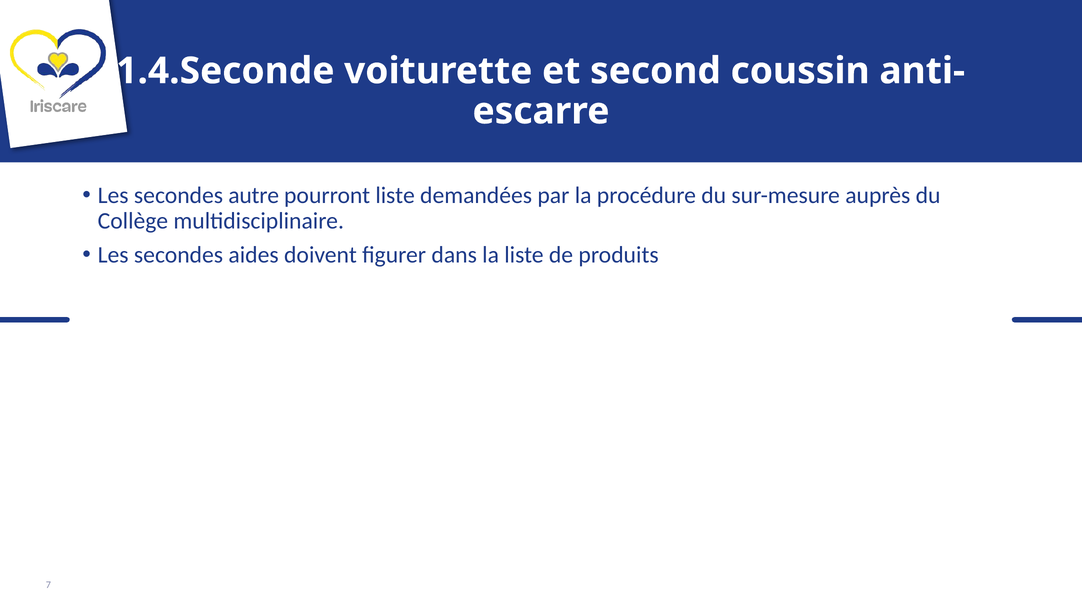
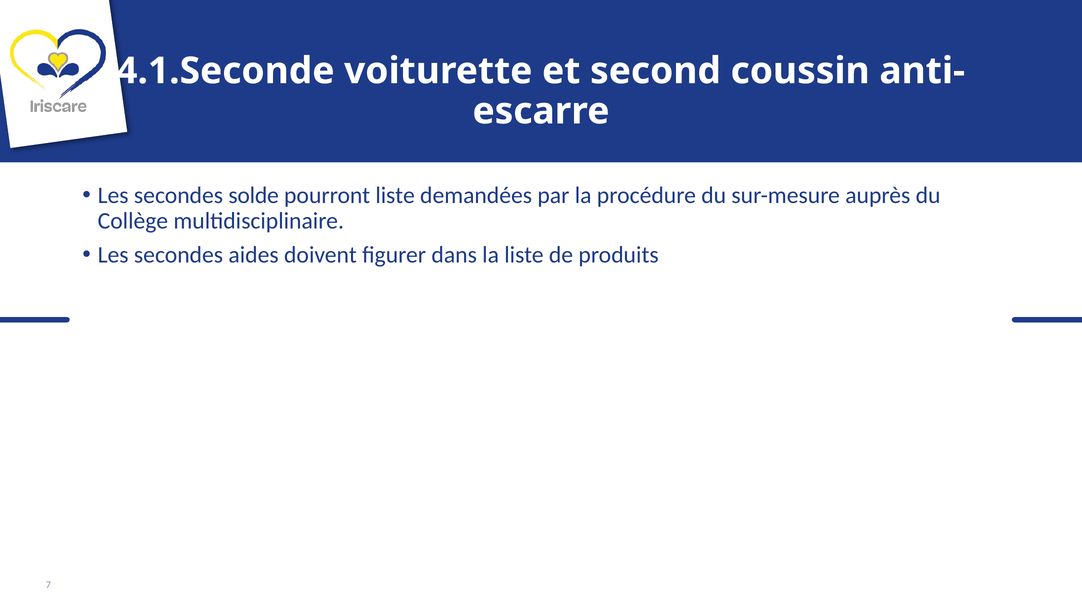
1.4.Seconde: 1.4.Seconde -> 4.1.Seconde
autre: autre -> solde
